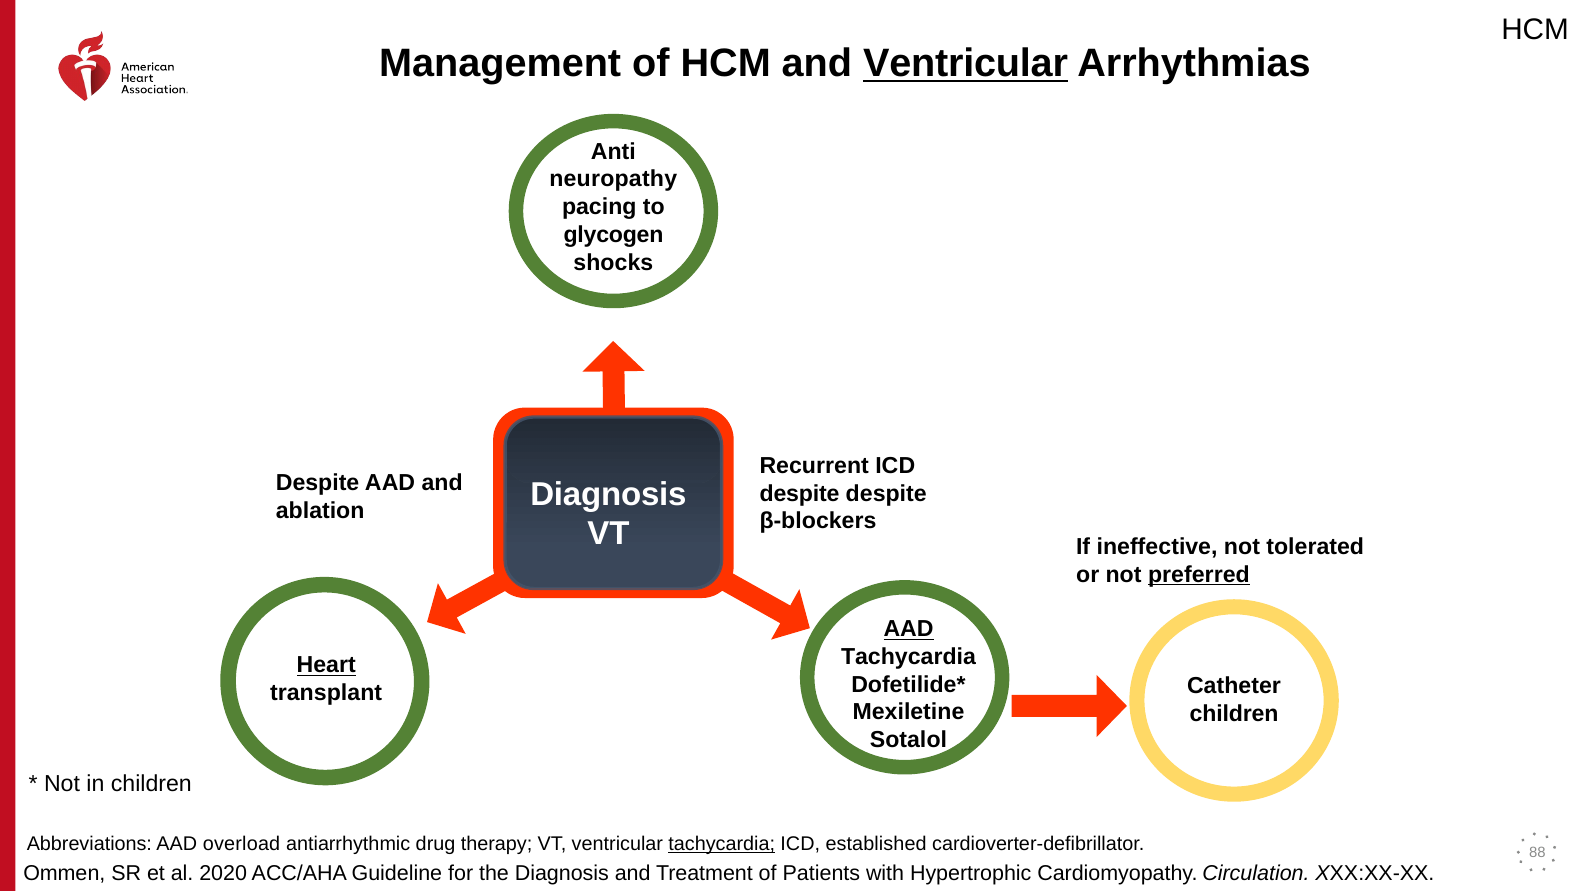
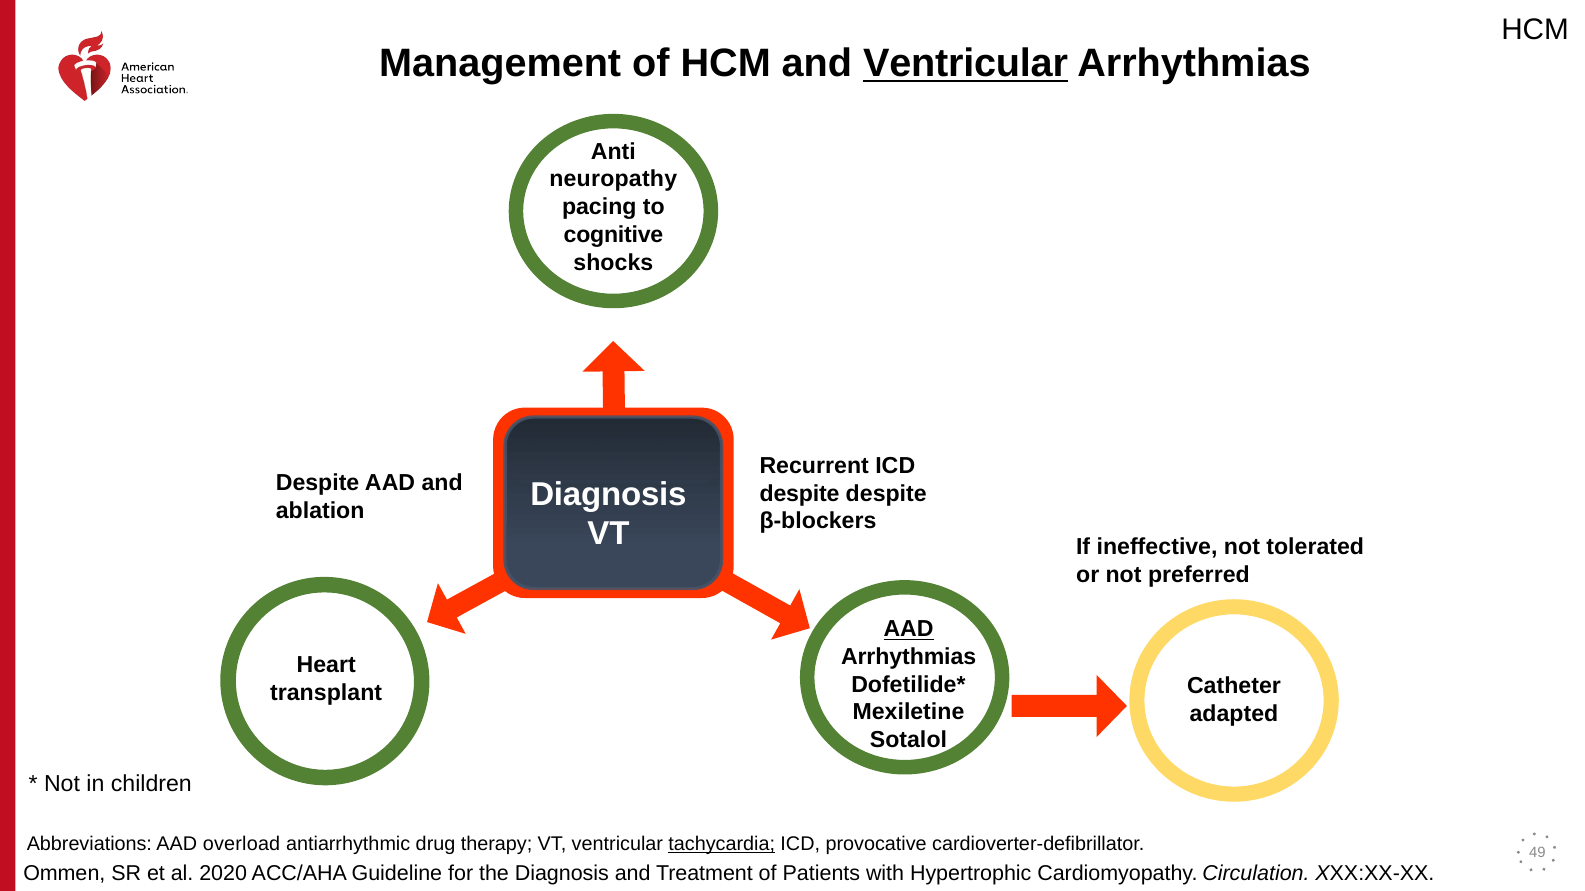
glycogen: glycogen -> cognitive
preferred underline: present -> none
Tachycardia at (909, 657): Tachycardia -> Arrhythmias
Heart underline: present -> none
children at (1234, 714): children -> adapted
established: established -> provocative
88: 88 -> 49
